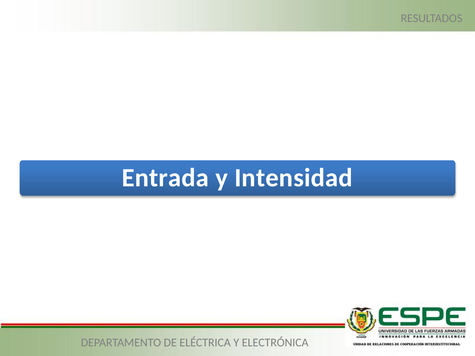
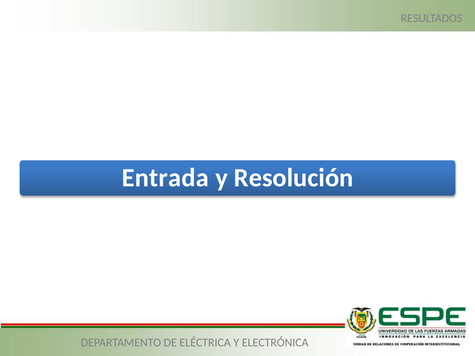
Intensidad: Intensidad -> Resolución
